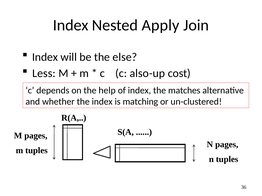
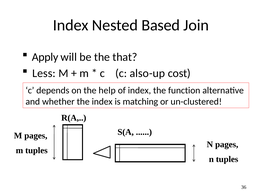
Apply: Apply -> Based
Index at (45, 57): Index -> Apply
else: else -> that
matches: matches -> function
